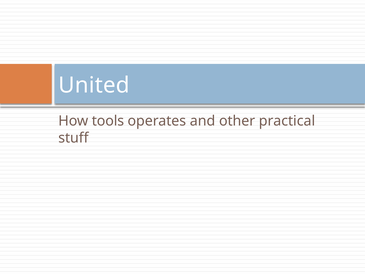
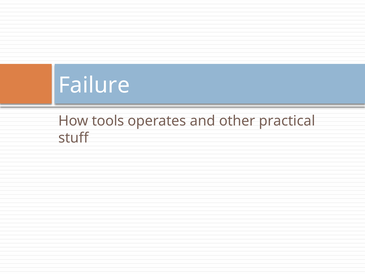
United: United -> Failure
